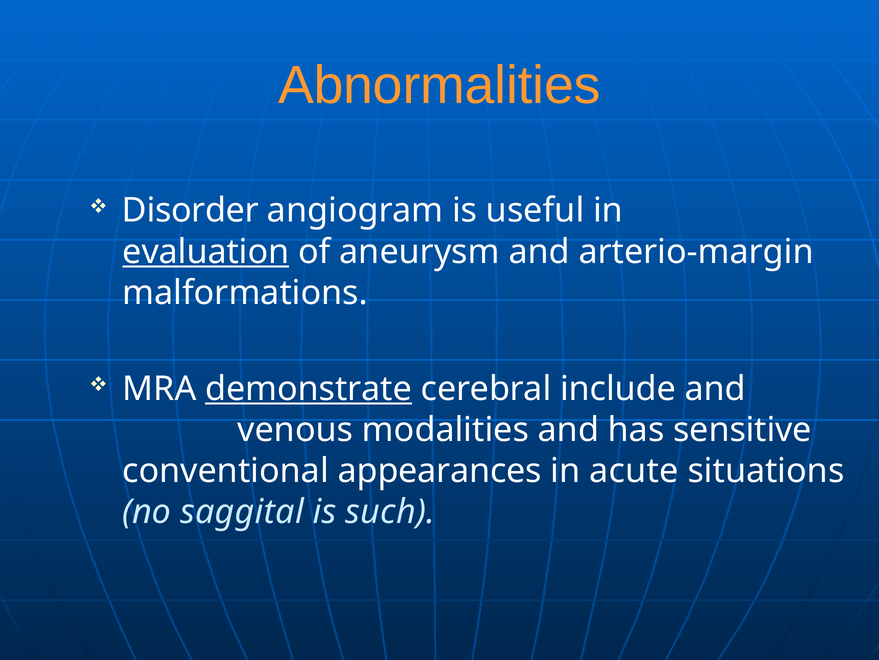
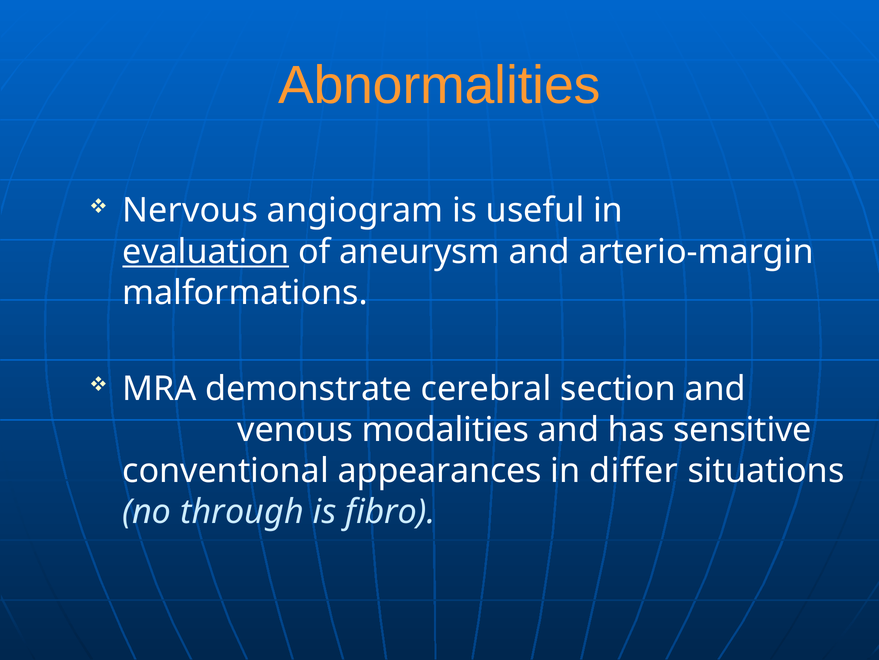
Disorder: Disorder -> Nervous
demonstrate underline: present -> none
include: include -> section
acute: acute -> differ
saggital: saggital -> through
such: such -> fibro
